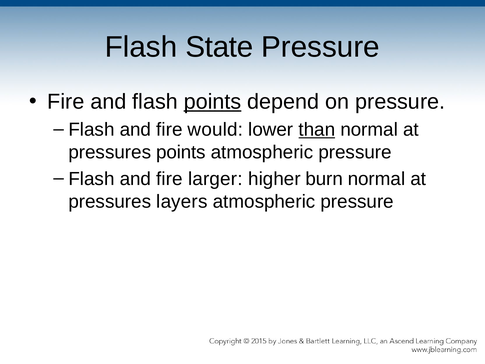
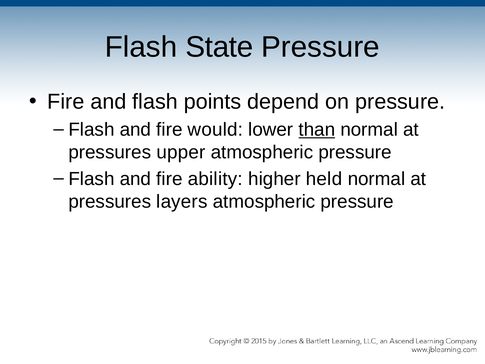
points at (213, 102) underline: present -> none
pressures points: points -> upper
larger: larger -> ability
burn: burn -> held
